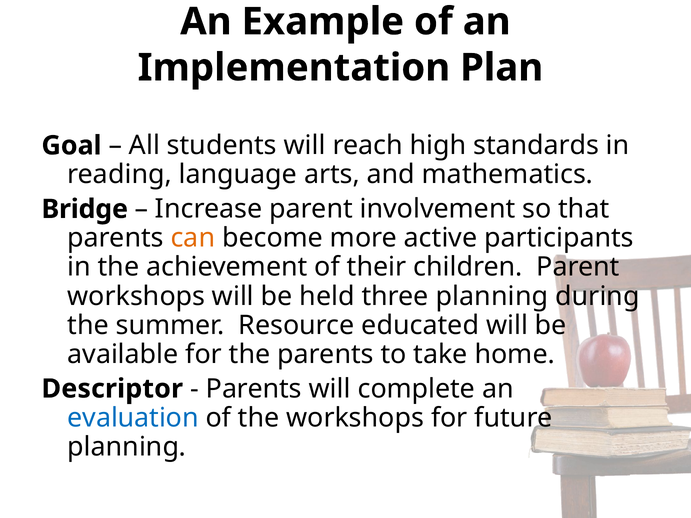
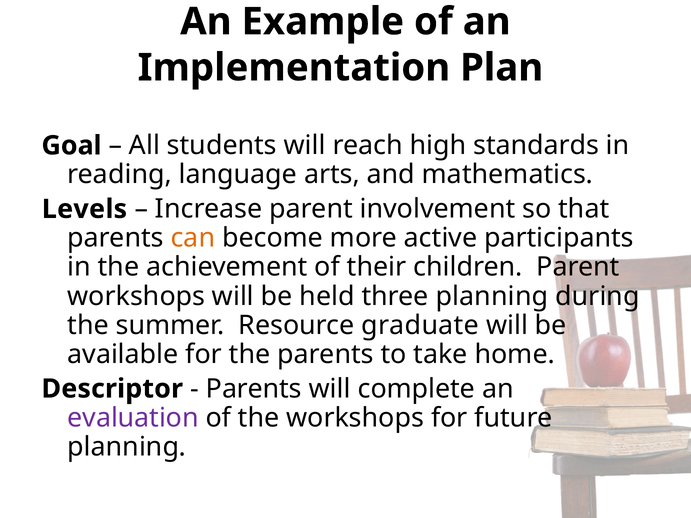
Bridge: Bridge -> Levels
educated: educated -> graduate
evaluation colour: blue -> purple
